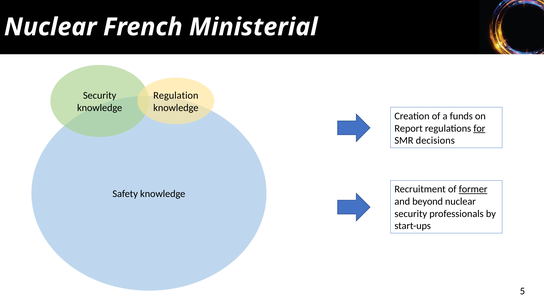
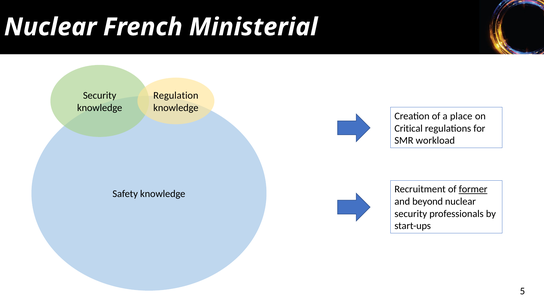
funds: funds -> place
Report: Report -> Critical
for underline: present -> none
decisions: decisions -> workload
